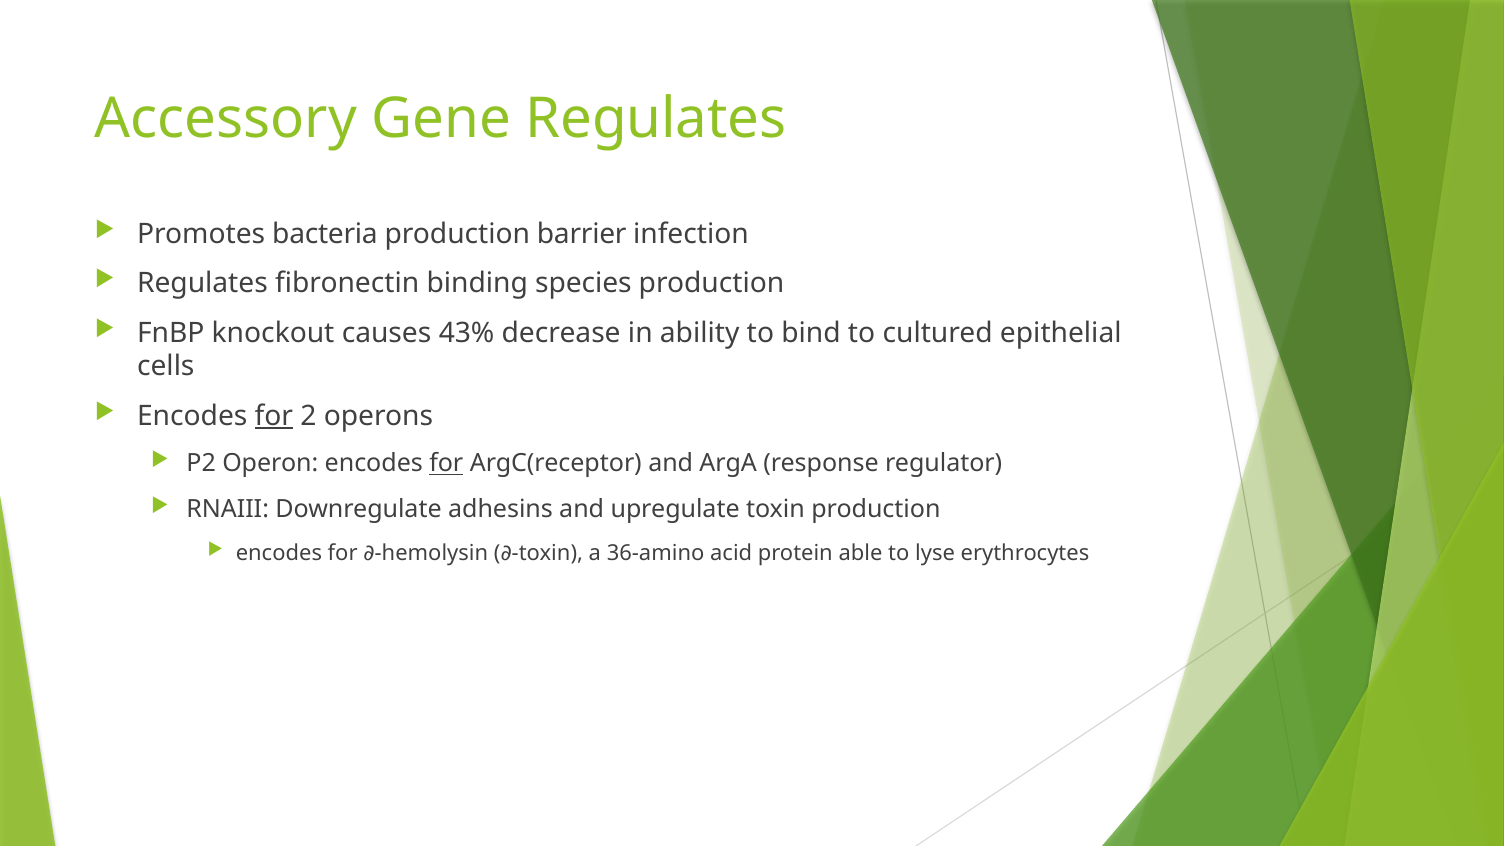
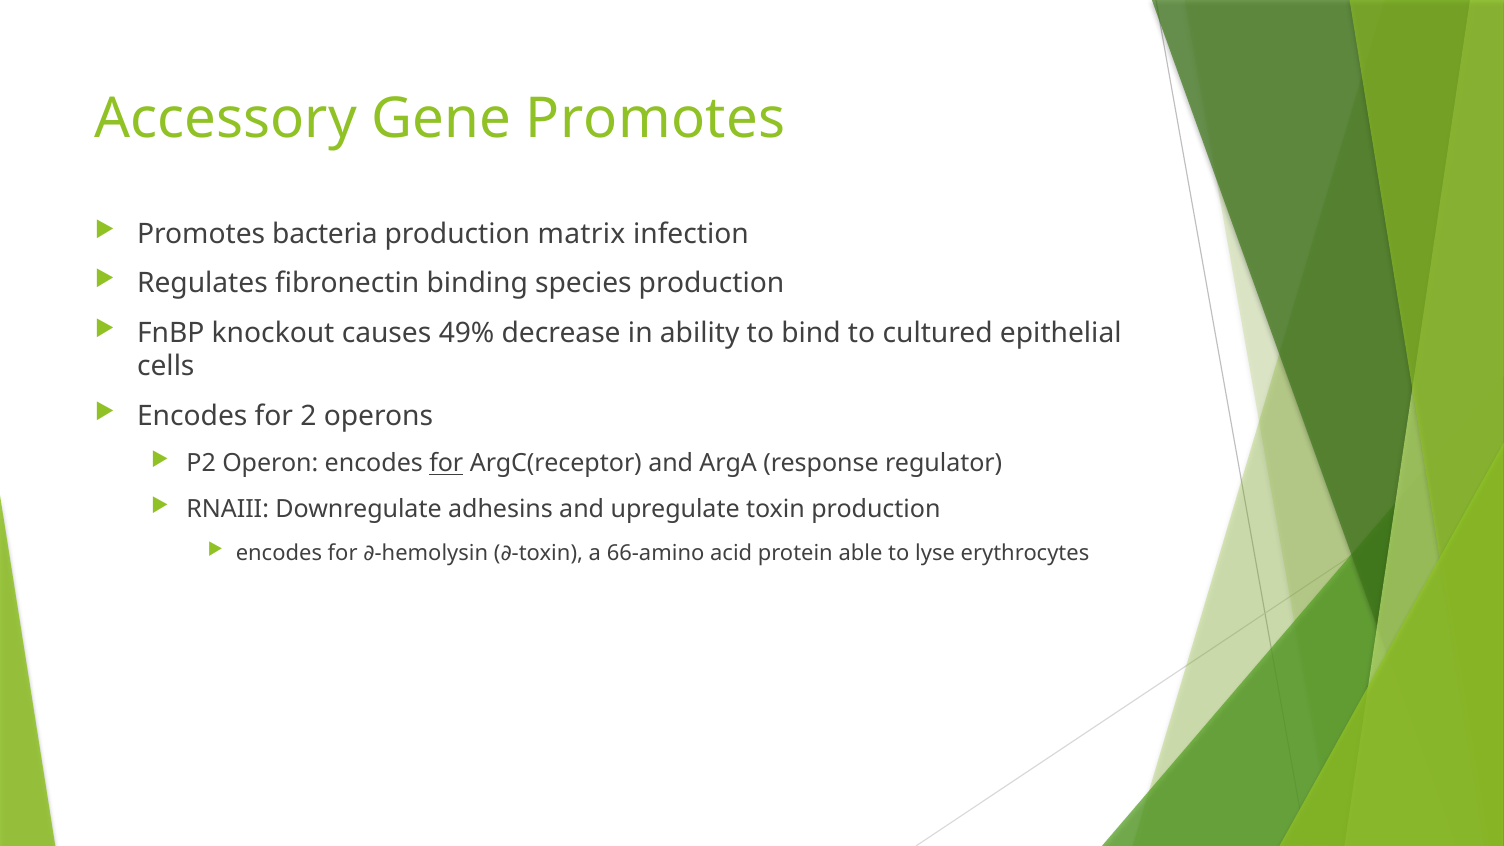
Gene Regulates: Regulates -> Promotes
barrier: barrier -> matrix
43%: 43% -> 49%
for at (274, 416) underline: present -> none
36-amino: 36-amino -> 66-amino
